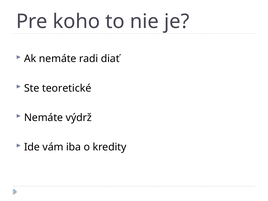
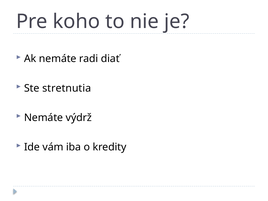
teoretické: teoretické -> stretnutia
